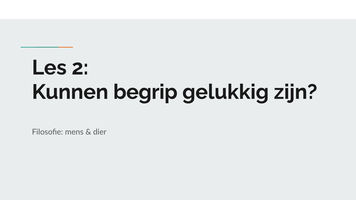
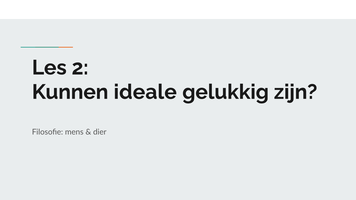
begrip: begrip -> ideale
